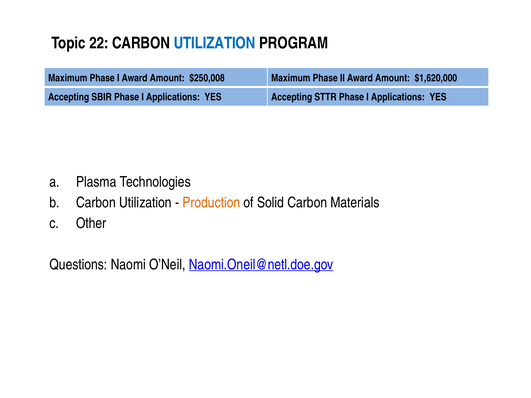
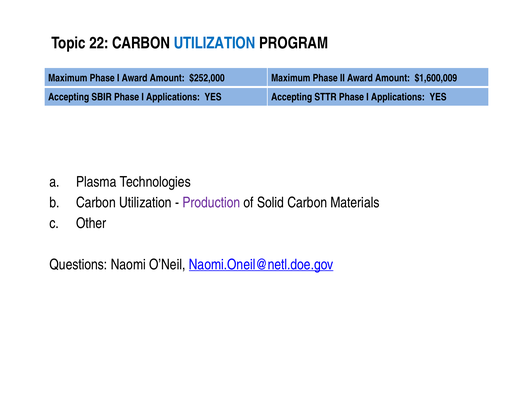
$250,008: $250,008 -> $252,000
$1,620,000: $1,620,000 -> $1,600,009
Production colour: orange -> purple
